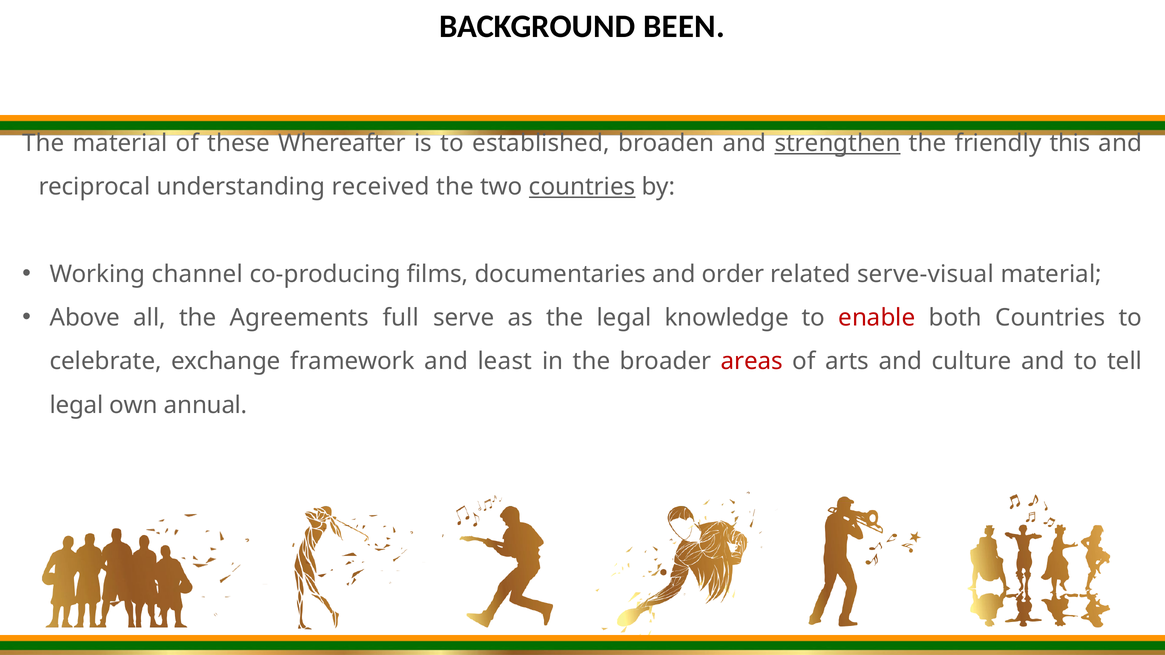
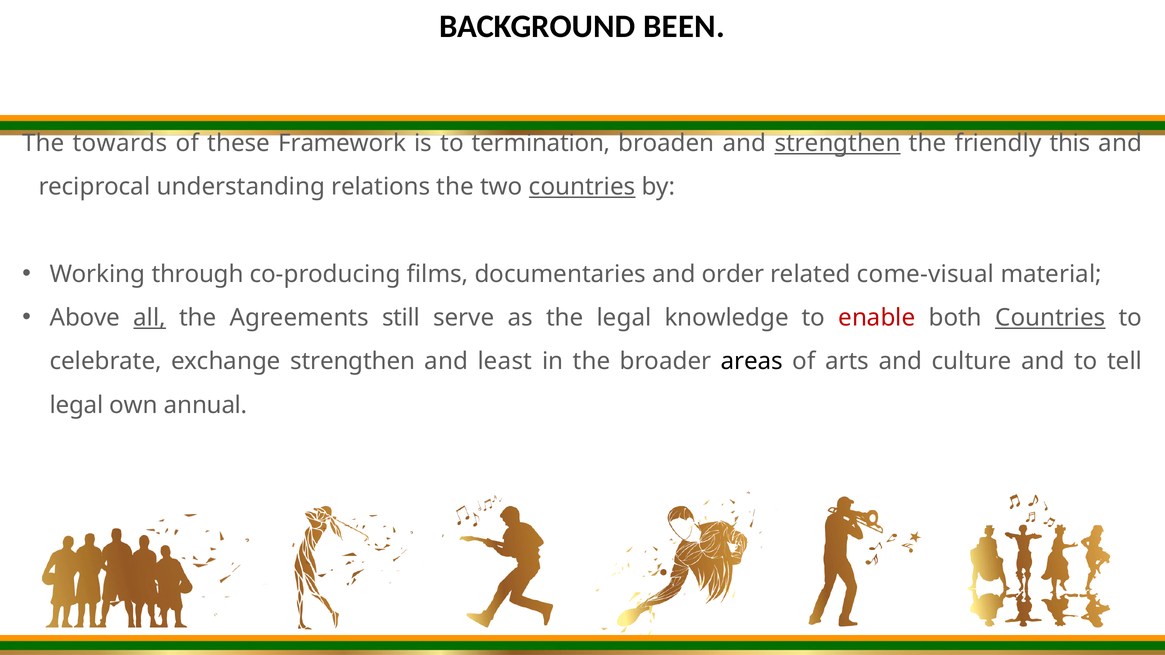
The material: material -> towards
Whereafter: Whereafter -> Framework
established: established -> termination
received: received -> relations
channel: channel -> through
serve-visual: serve-visual -> come-visual
all underline: none -> present
full: full -> still
Countries at (1050, 318) underline: none -> present
exchange framework: framework -> strengthen
areas colour: red -> black
